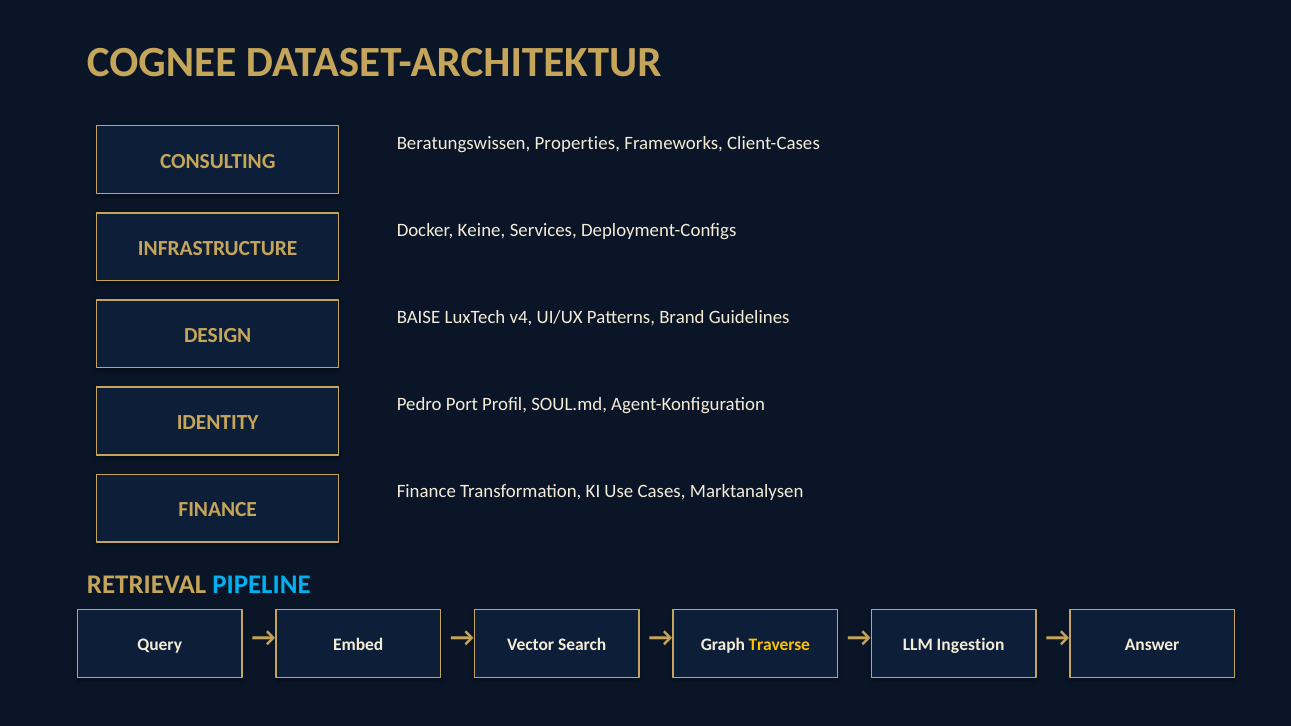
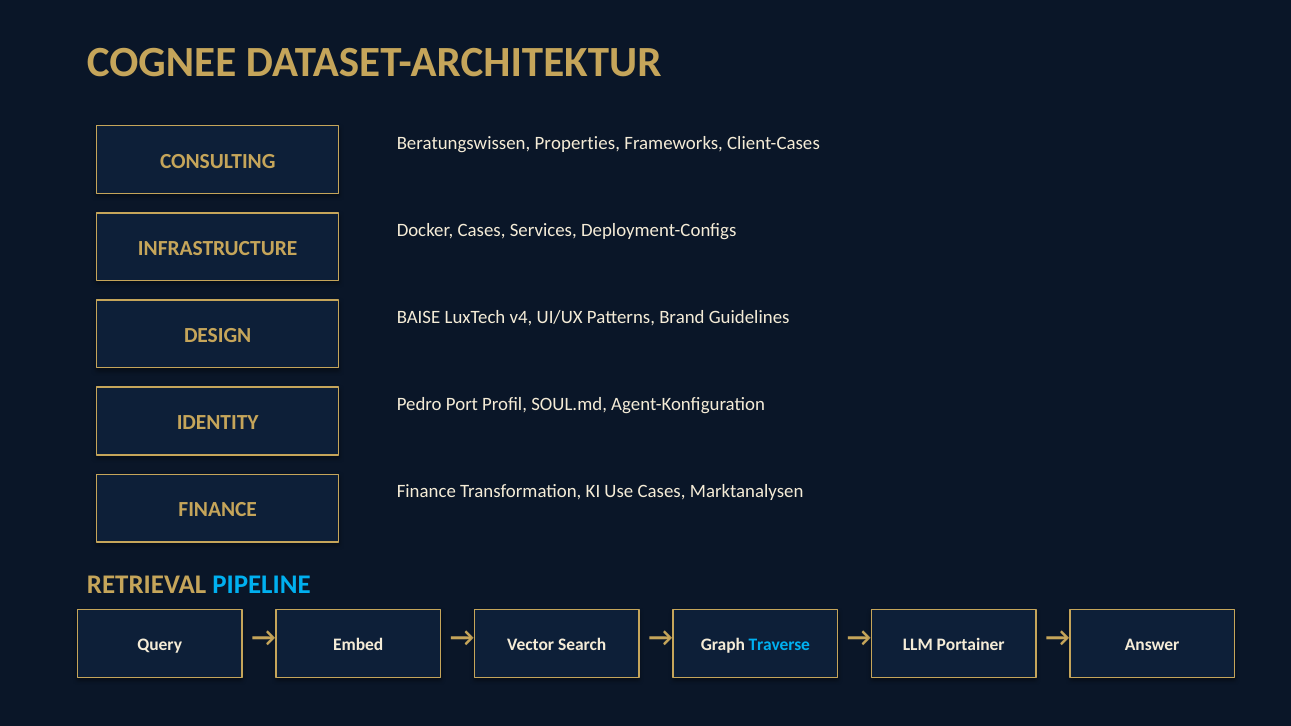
Docker Keine: Keine -> Cases
Traverse colour: yellow -> light blue
Ingestion: Ingestion -> Portainer
